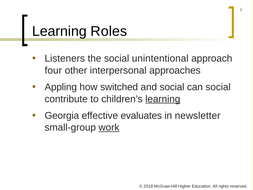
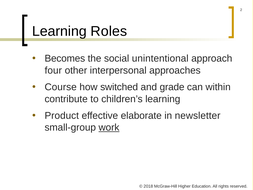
Listeners: Listeners -> Becomes
Appling: Appling -> Course
and social: social -> grade
can social: social -> within
learning at (163, 99) underline: present -> none
Georgia: Georgia -> Product
evaluates: evaluates -> elaborate
